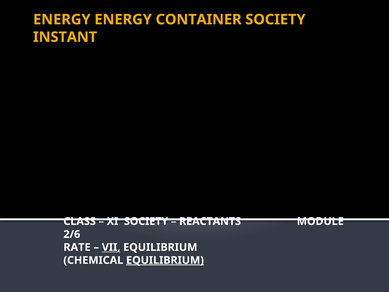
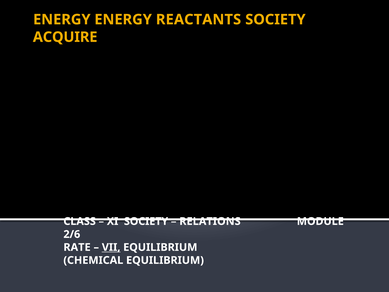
CONTAINER: CONTAINER -> REACTANTS
INSTANT: INSTANT -> ACQUIRE
REACTANTS: REACTANTS -> RELATIONS
EQUILIBRIUM at (165, 260) underline: present -> none
